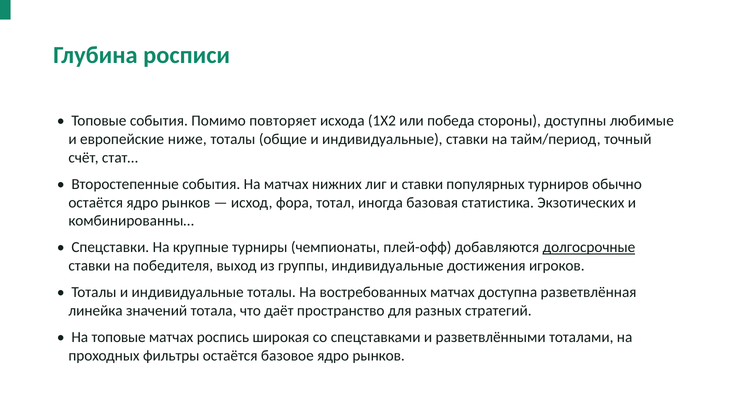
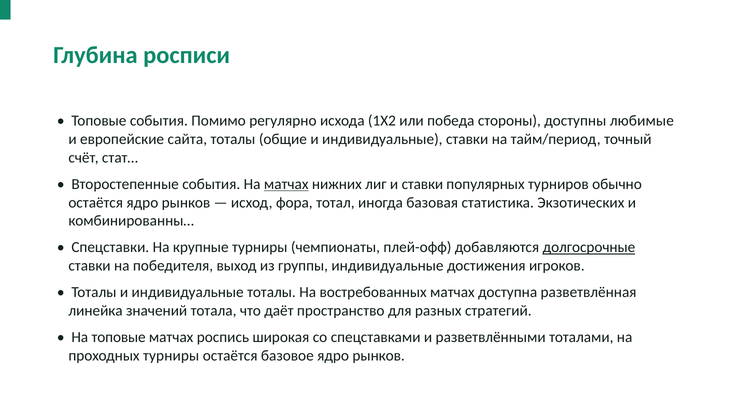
повторяет: повторяет -> регулярно
ниже: ниже -> сайта
матчах at (286, 184) underline: none -> present
проходных фильтры: фильтры -> турниры
